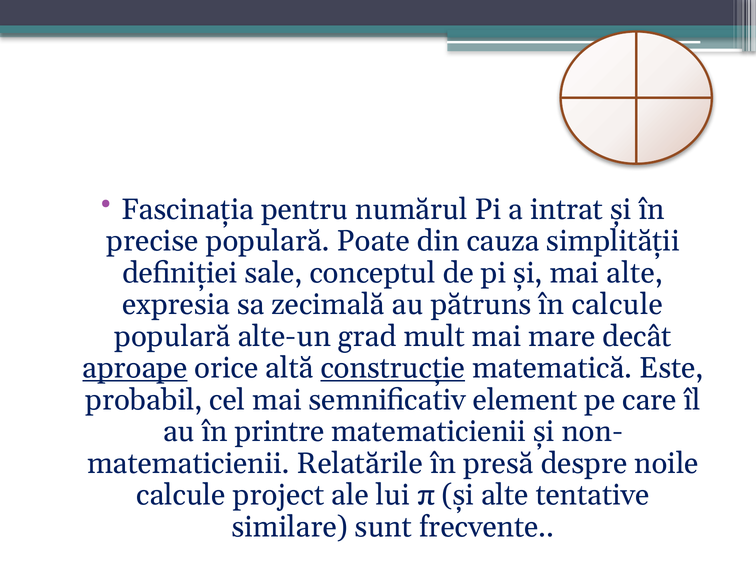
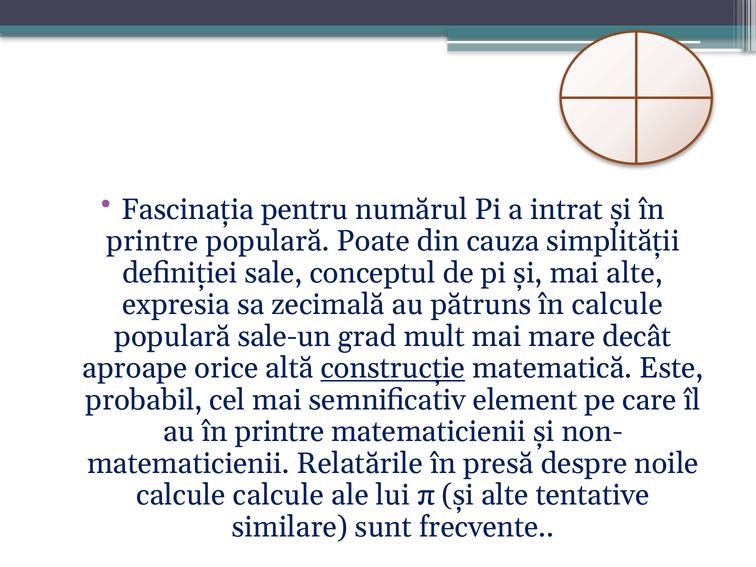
precise at (152, 241): precise -> printre
alte-un: alte-un -> sale-un
aproape underline: present -> none
calcule project: project -> calcule
